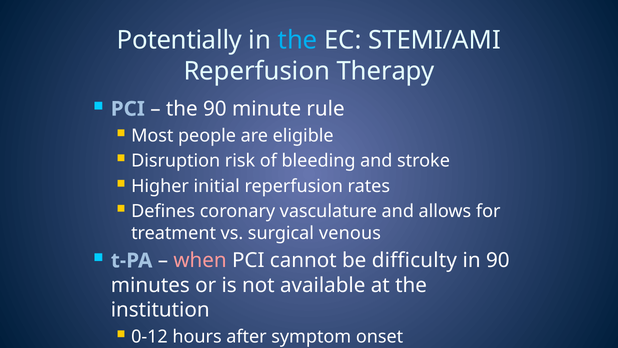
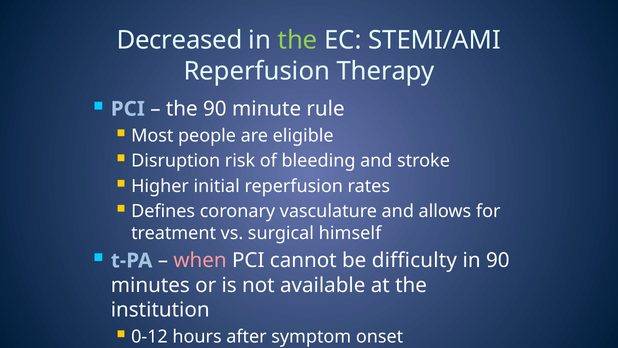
Potentially: Potentially -> Decreased
the at (298, 40) colour: light blue -> light green
venous: venous -> himself
